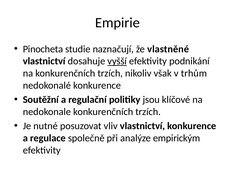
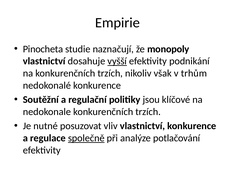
vlastněné: vlastněné -> monopoly
společně underline: none -> present
empirickým: empirickým -> potlačování
